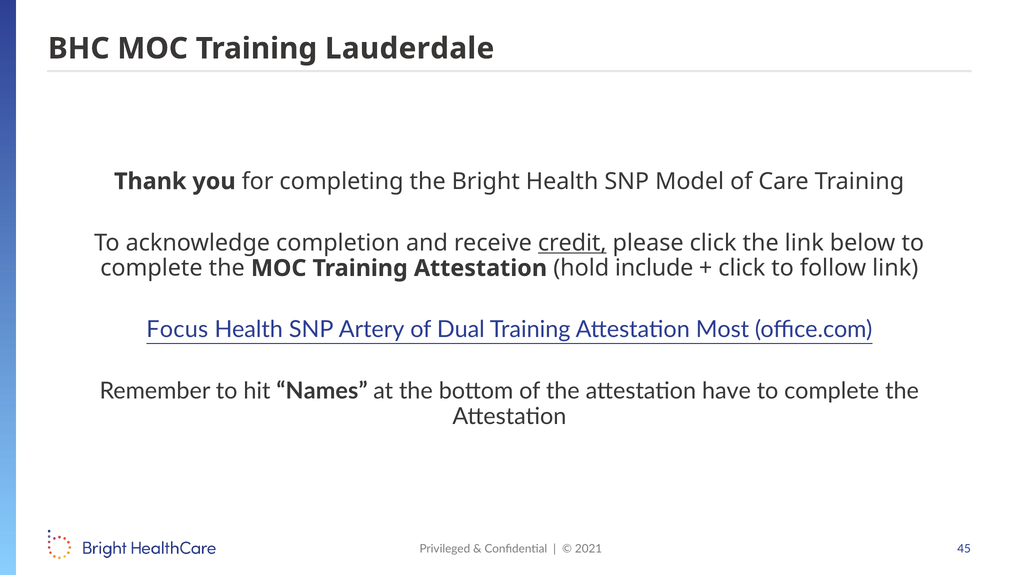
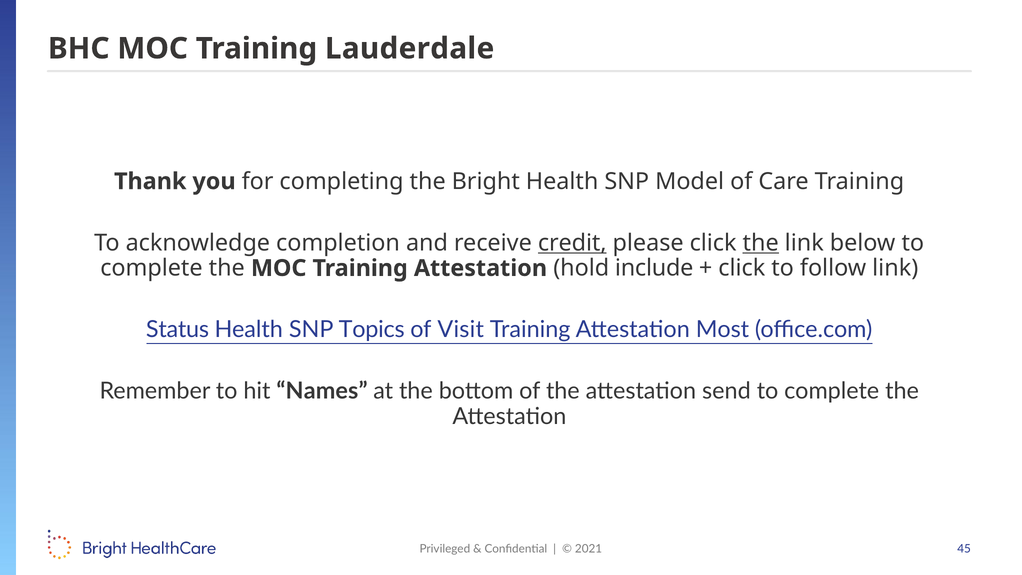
the at (761, 243) underline: none -> present
Focus: Focus -> Status
Artery: Artery -> Topics
Dual: Dual -> Visit
have: have -> send
